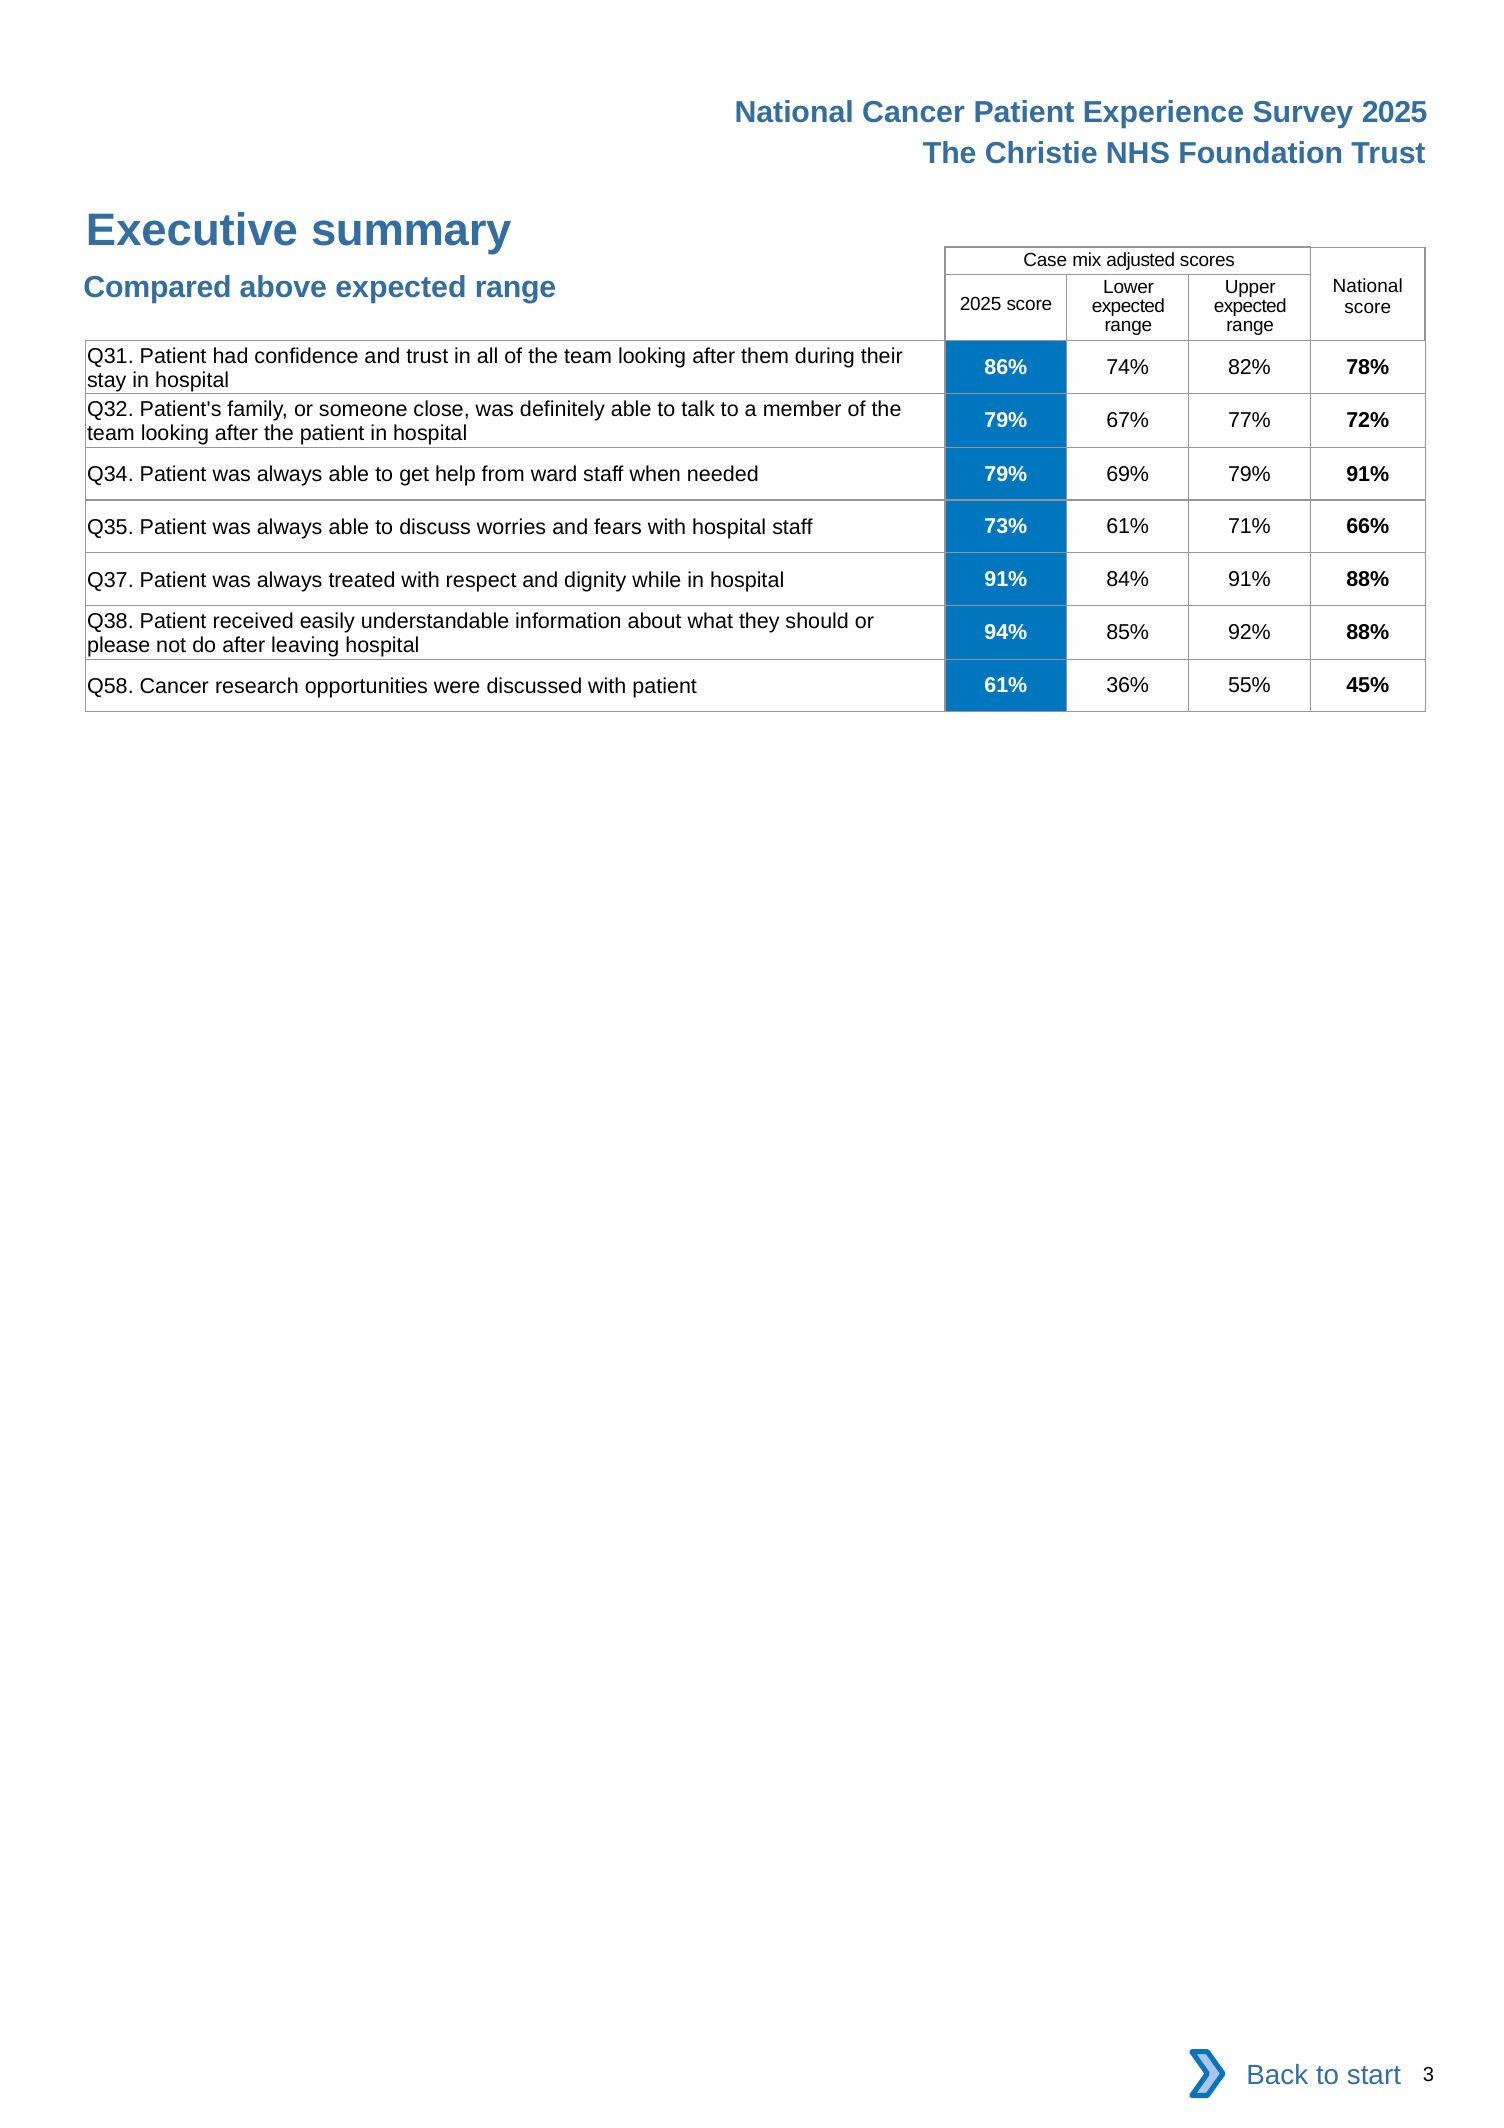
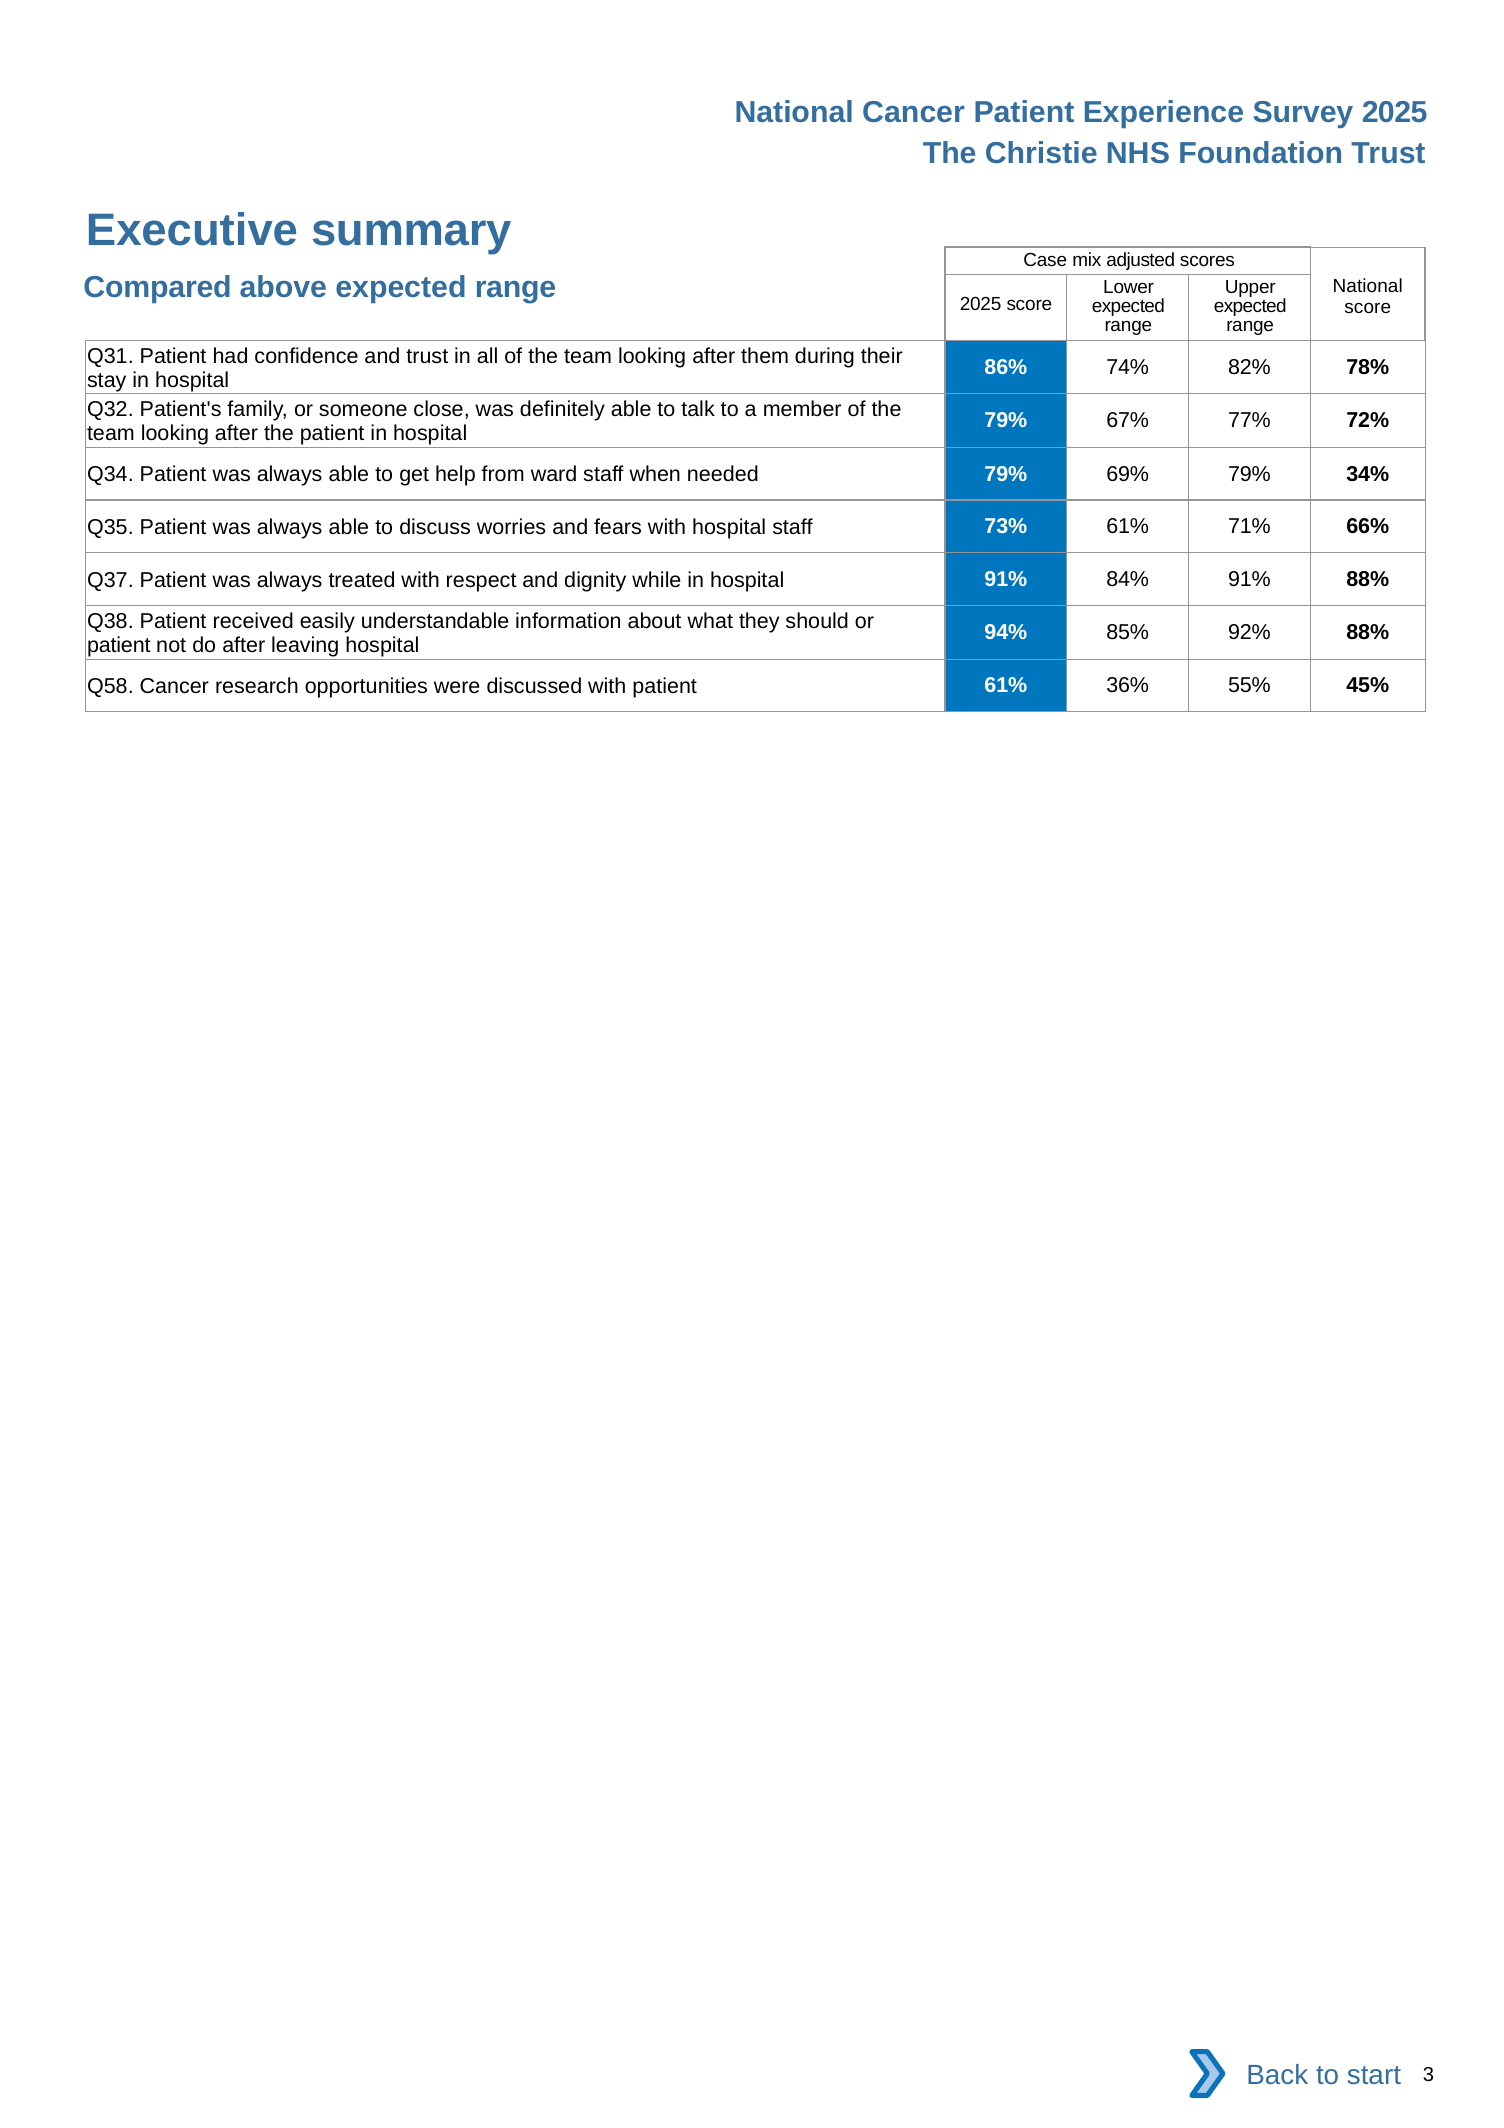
79% 91%: 91% -> 34%
please at (119, 646): please -> patient
